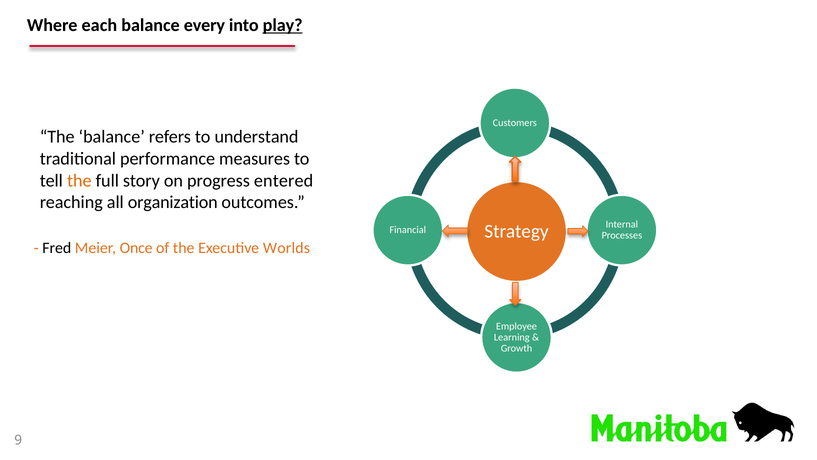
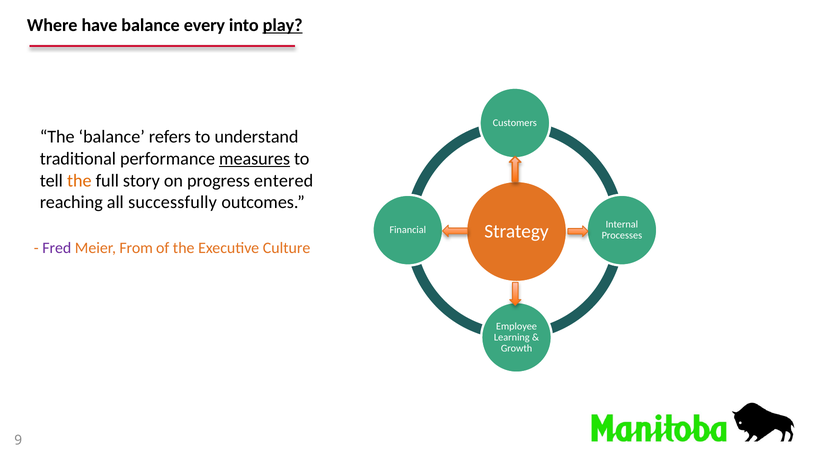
each: each -> have
measures underline: none -> present
organization: organization -> successfully
Fred colour: black -> purple
Once: Once -> From
Worlds: Worlds -> Culture
